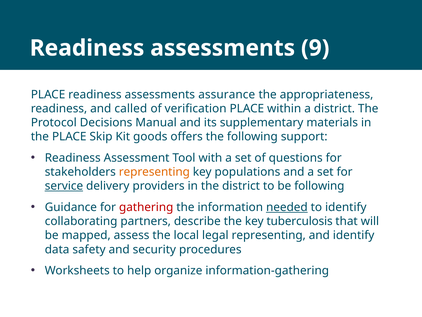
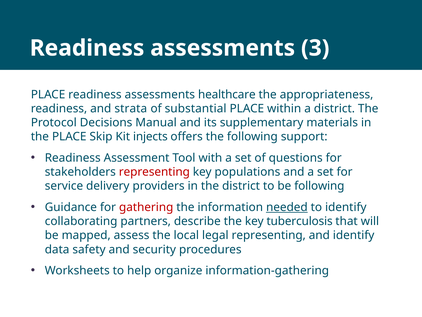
9: 9 -> 3
assurance: assurance -> healthcare
called: called -> strata
verification: verification -> substantial
goods: goods -> injects
representing at (154, 172) colour: orange -> red
service underline: present -> none
